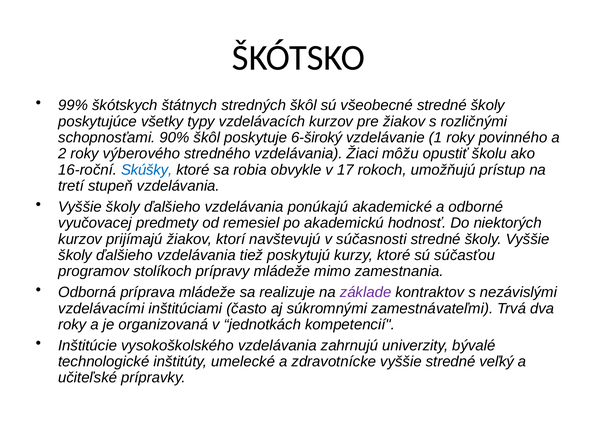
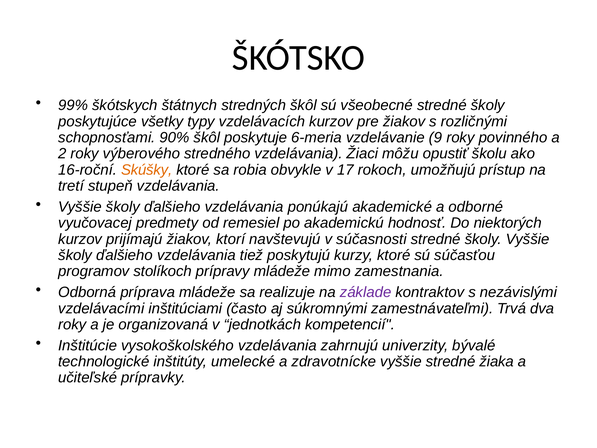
6-široký: 6-široký -> 6-meria
1: 1 -> 9
Skúšky colour: blue -> orange
veľký: veľký -> žiaka
